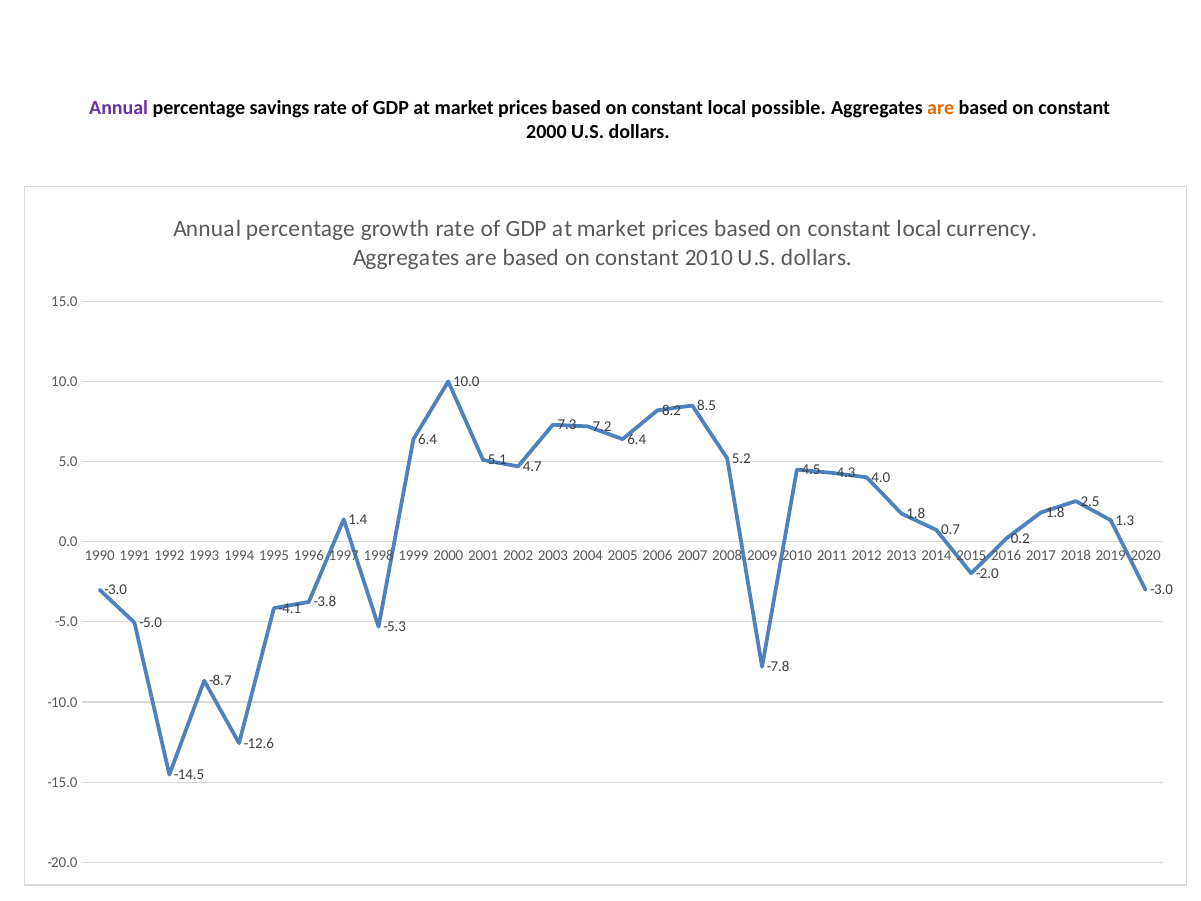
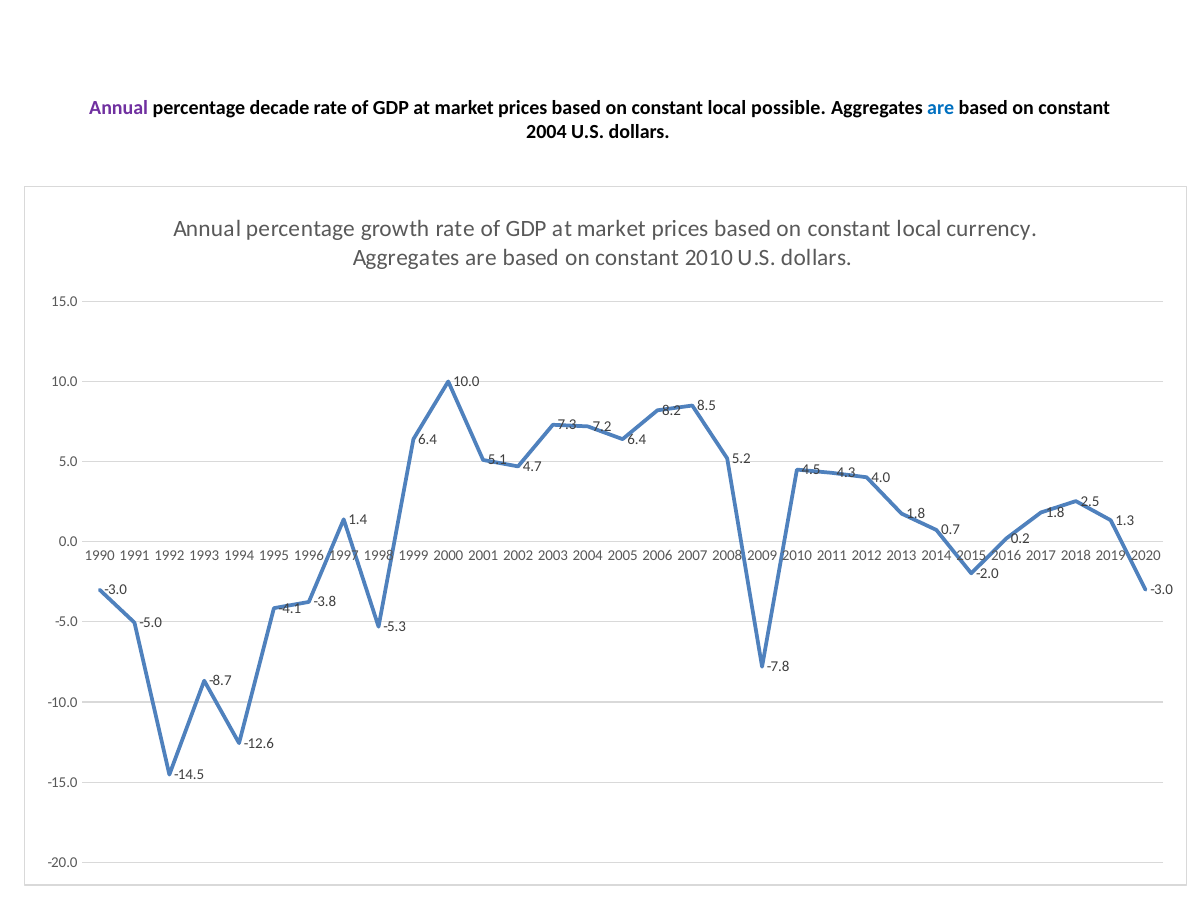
savings: savings -> decade
are at (941, 108) colour: orange -> blue
2000 at (546, 132): 2000 -> 2004
